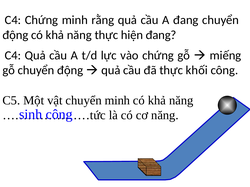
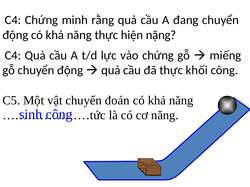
hiện đang: đang -> nặng
chuyển minh: minh -> đoán
